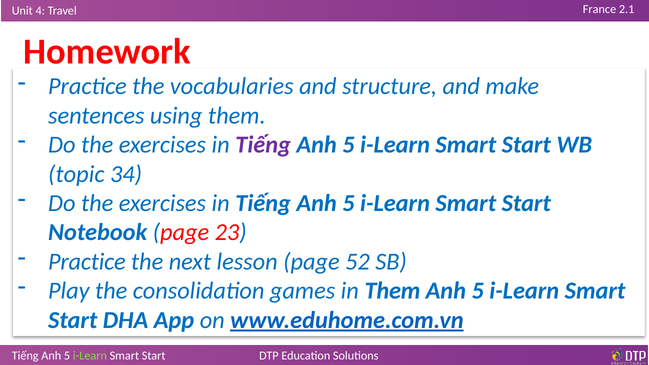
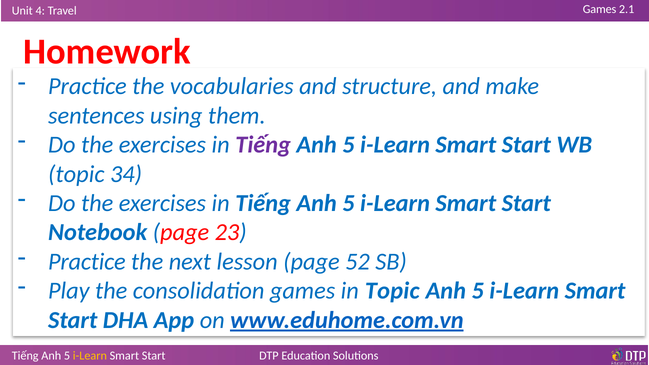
France at (600, 9): France -> Games
in Them: Them -> Topic
i-Learn at (90, 356) colour: light green -> yellow
